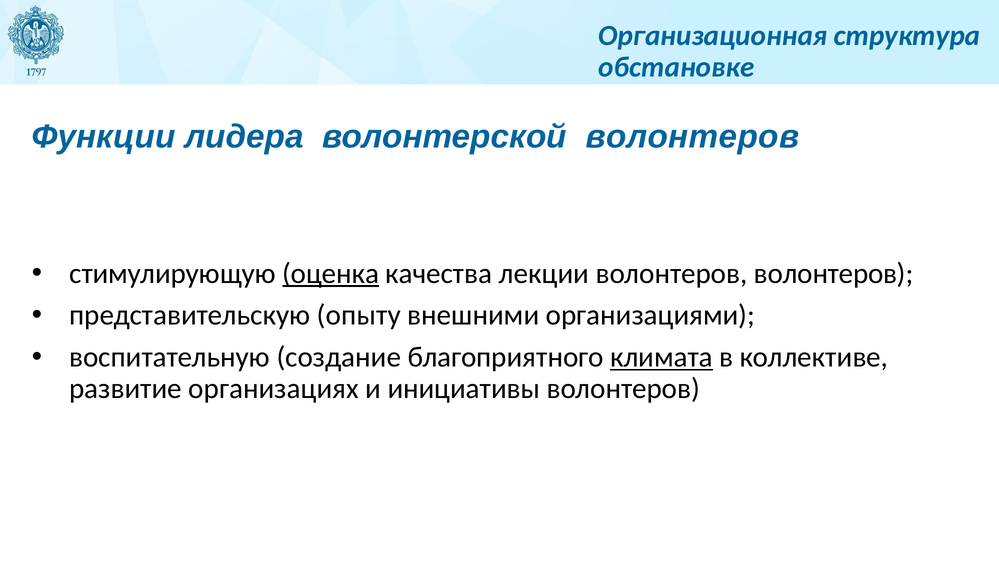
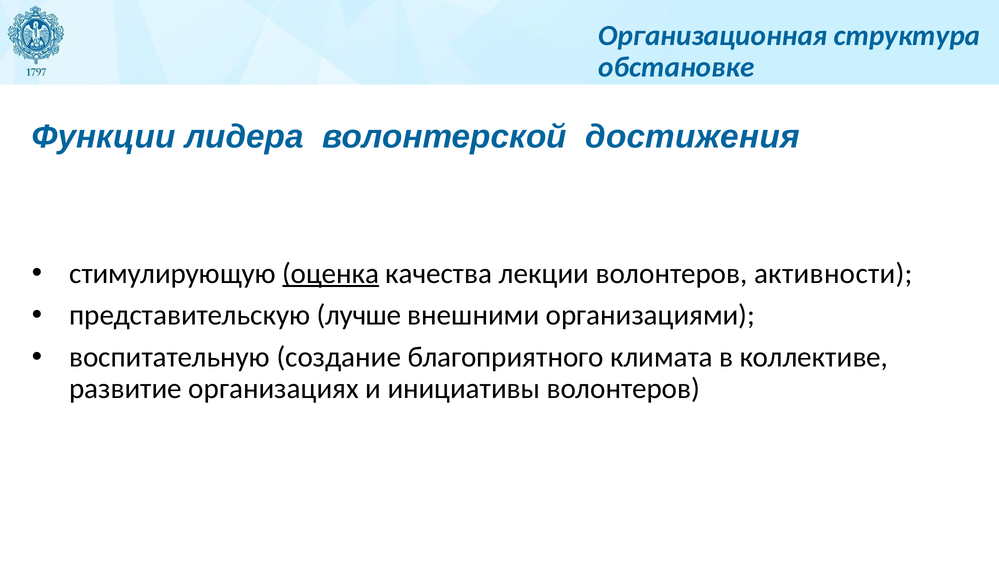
волонтерской волонтеров: волонтеров -> достижения
волонтеров волонтеров: волонтеров -> активности
опыту: опыту -> лучше
климата underline: present -> none
